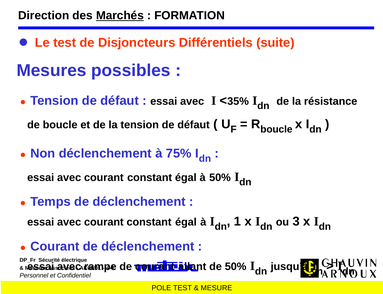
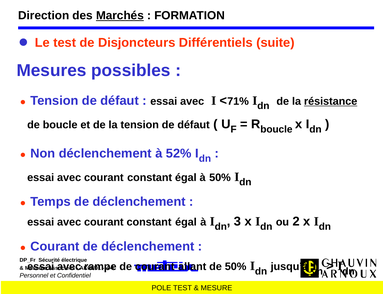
35%: 35% -> 71%
résistance underline: none -> present
75%: 75% -> 52%
1: 1 -> 3
3: 3 -> 2
